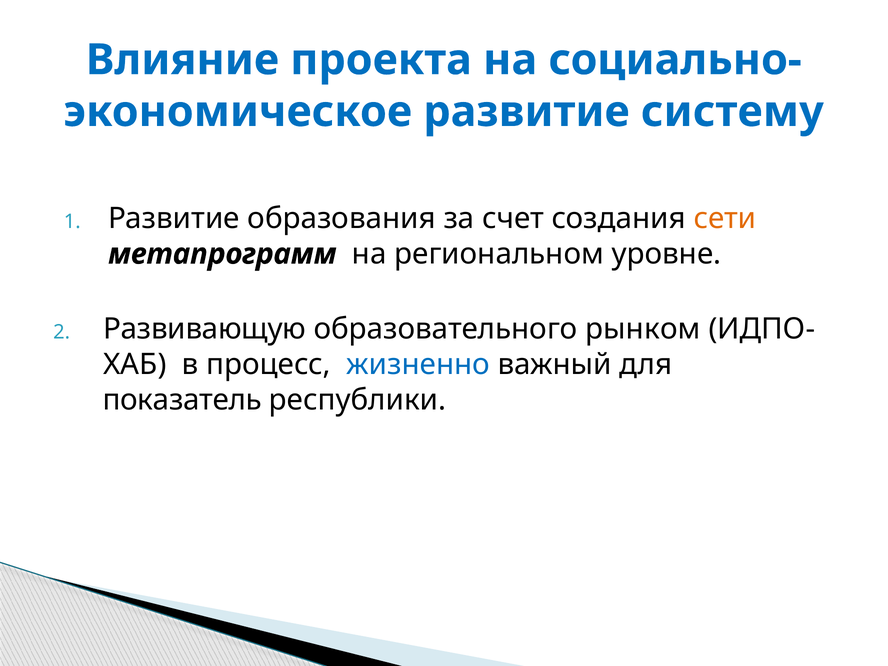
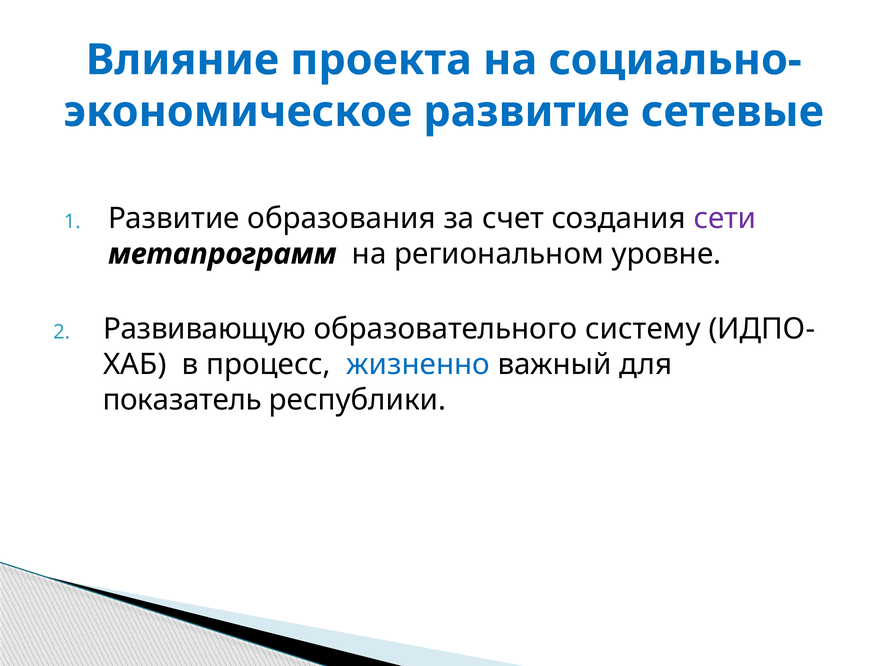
систему: систему -> сетевые
сети colour: orange -> purple
рынком: рынком -> систему
